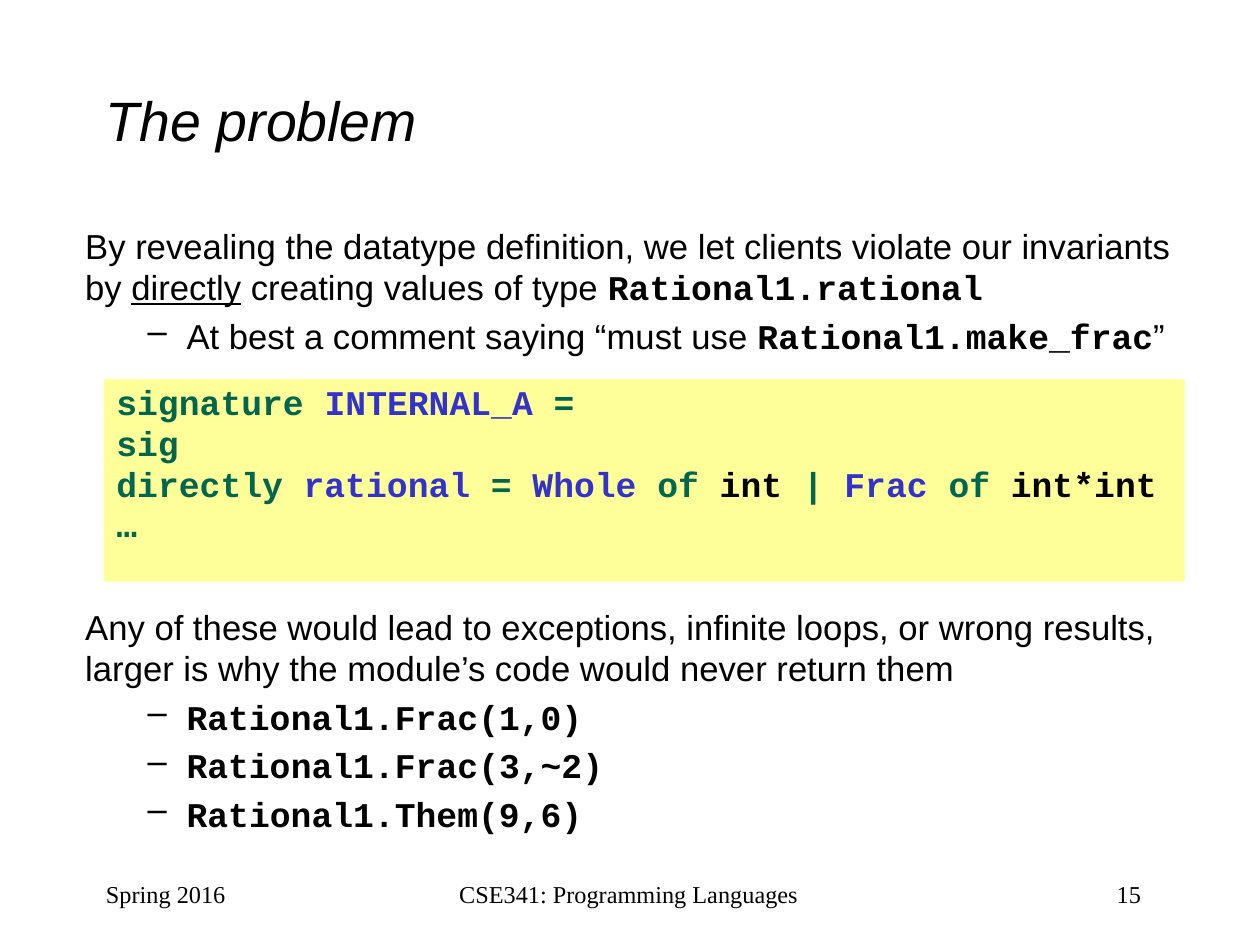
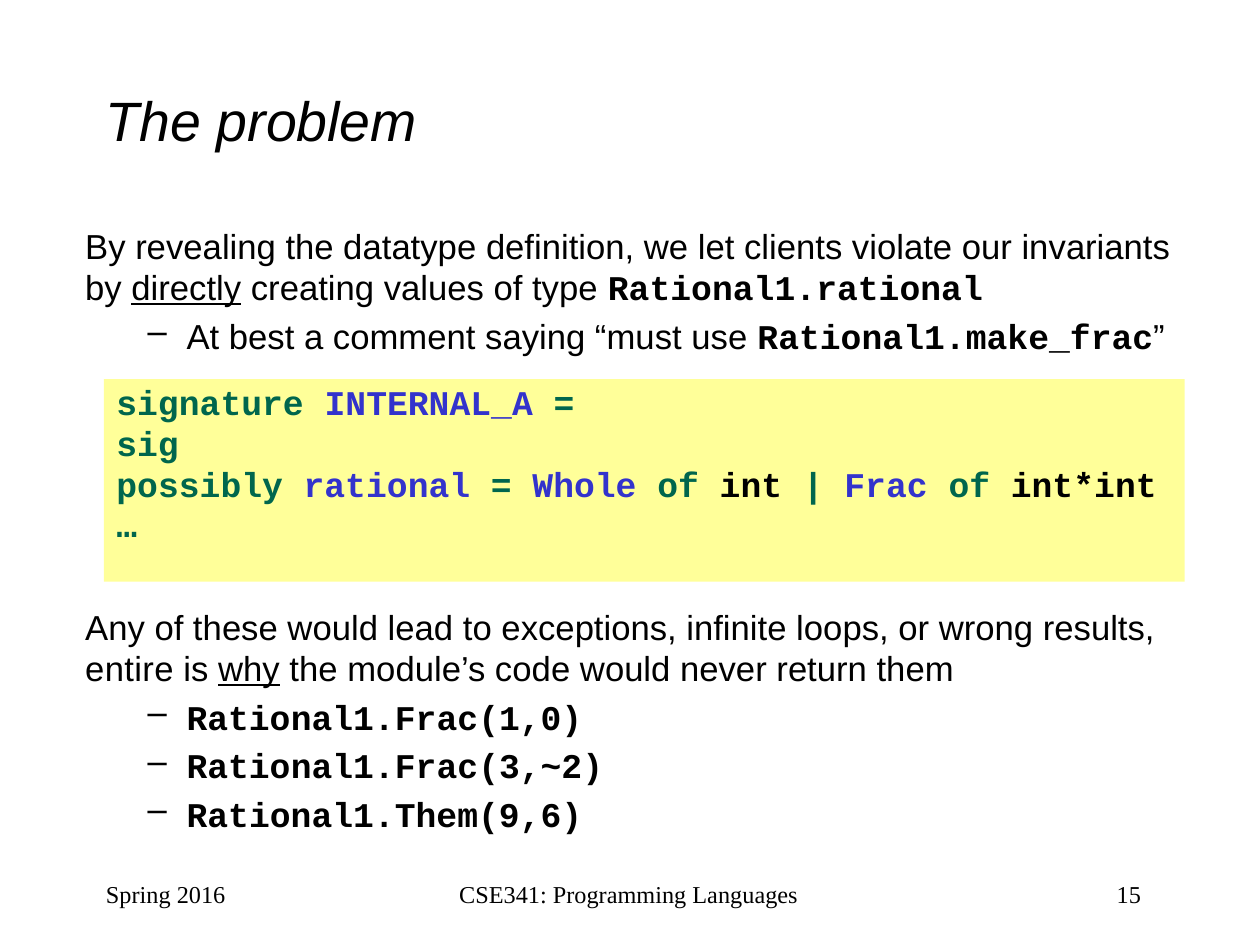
directly at (200, 486): directly -> possibly
larger: larger -> entire
why underline: none -> present
